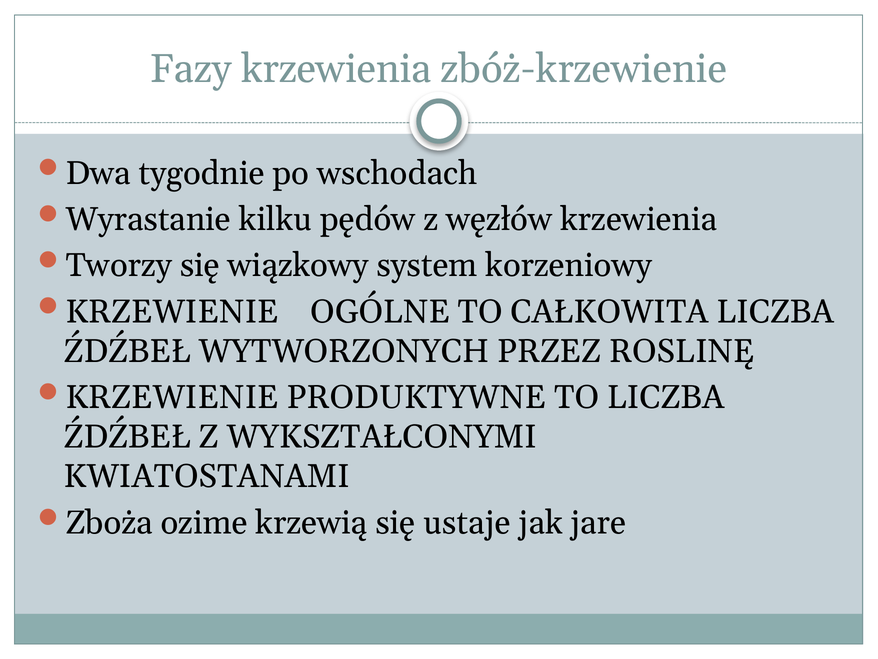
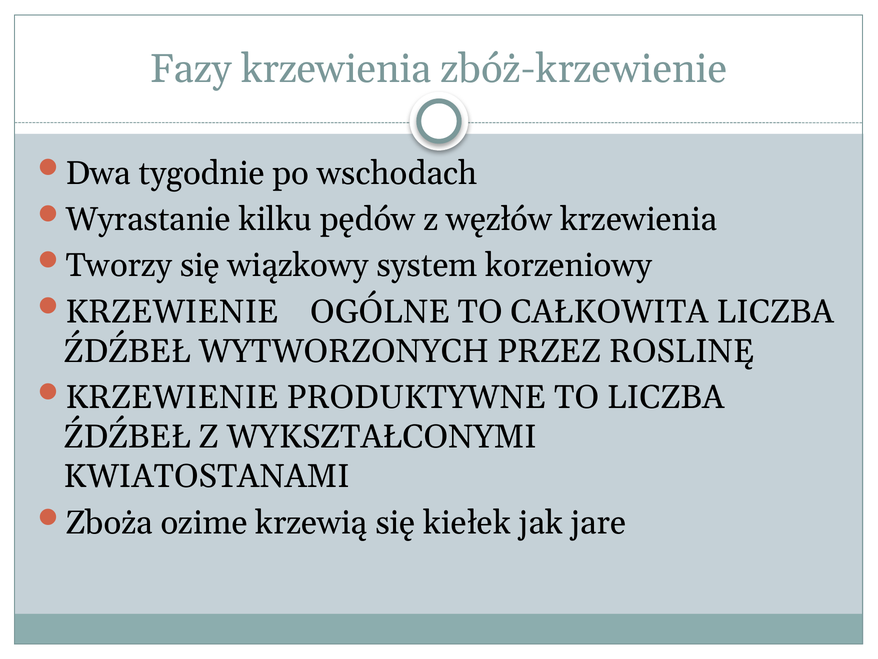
ustaje: ustaje -> kiełek
